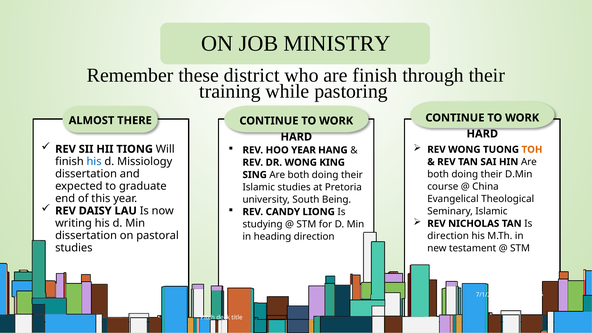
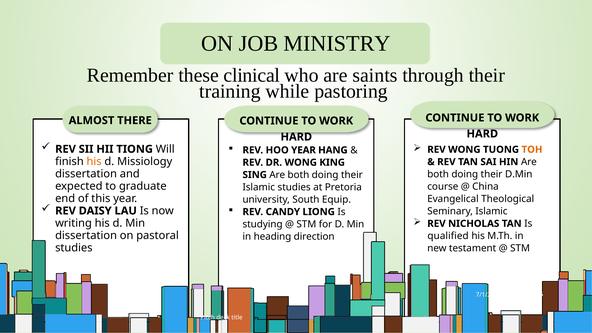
district: district -> clinical
are finish: finish -> saints
his at (94, 161) colour: blue -> orange
Being: Being -> Equip
direction at (448, 236): direction -> qualified
